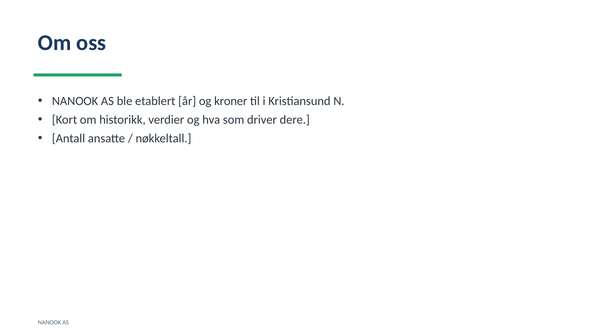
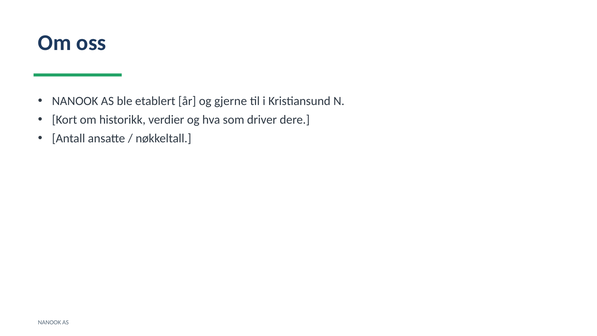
kroner: kroner -> gjerne
